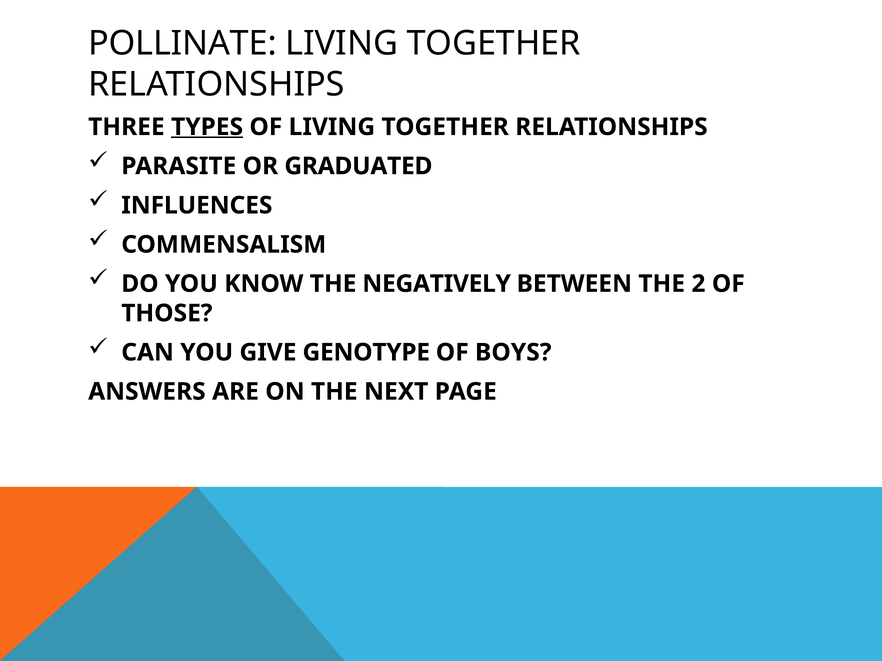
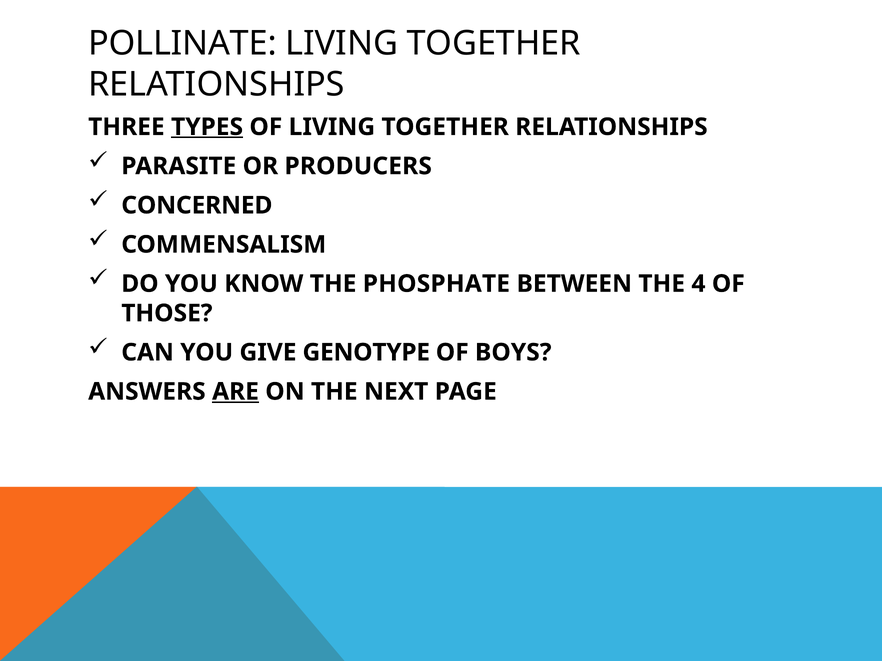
GRADUATED: GRADUATED -> PRODUCERS
INFLUENCES: INFLUENCES -> CONCERNED
NEGATIVELY: NEGATIVELY -> PHOSPHATE
2: 2 -> 4
ARE underline: none -> present
